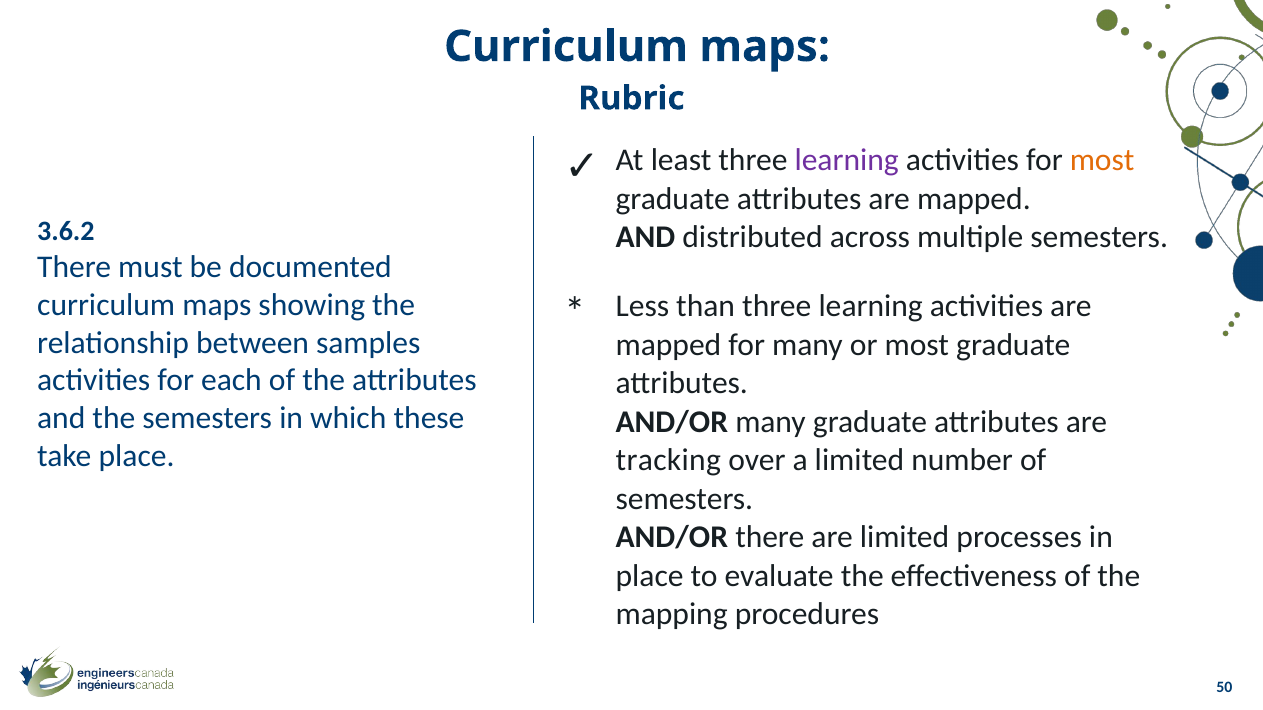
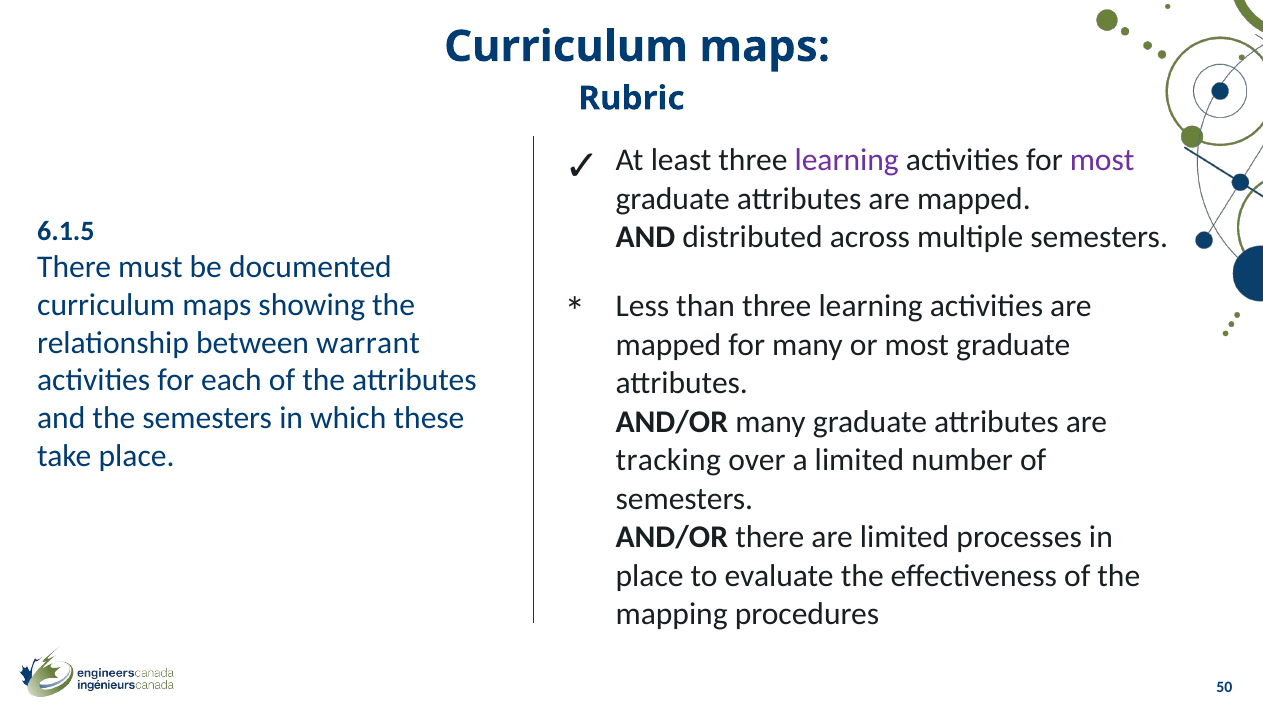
most at (1102, 161) colour: orange -> purple
3.6.2: 3.6.2 -> 6.1.5
samples: samples -> warrant
